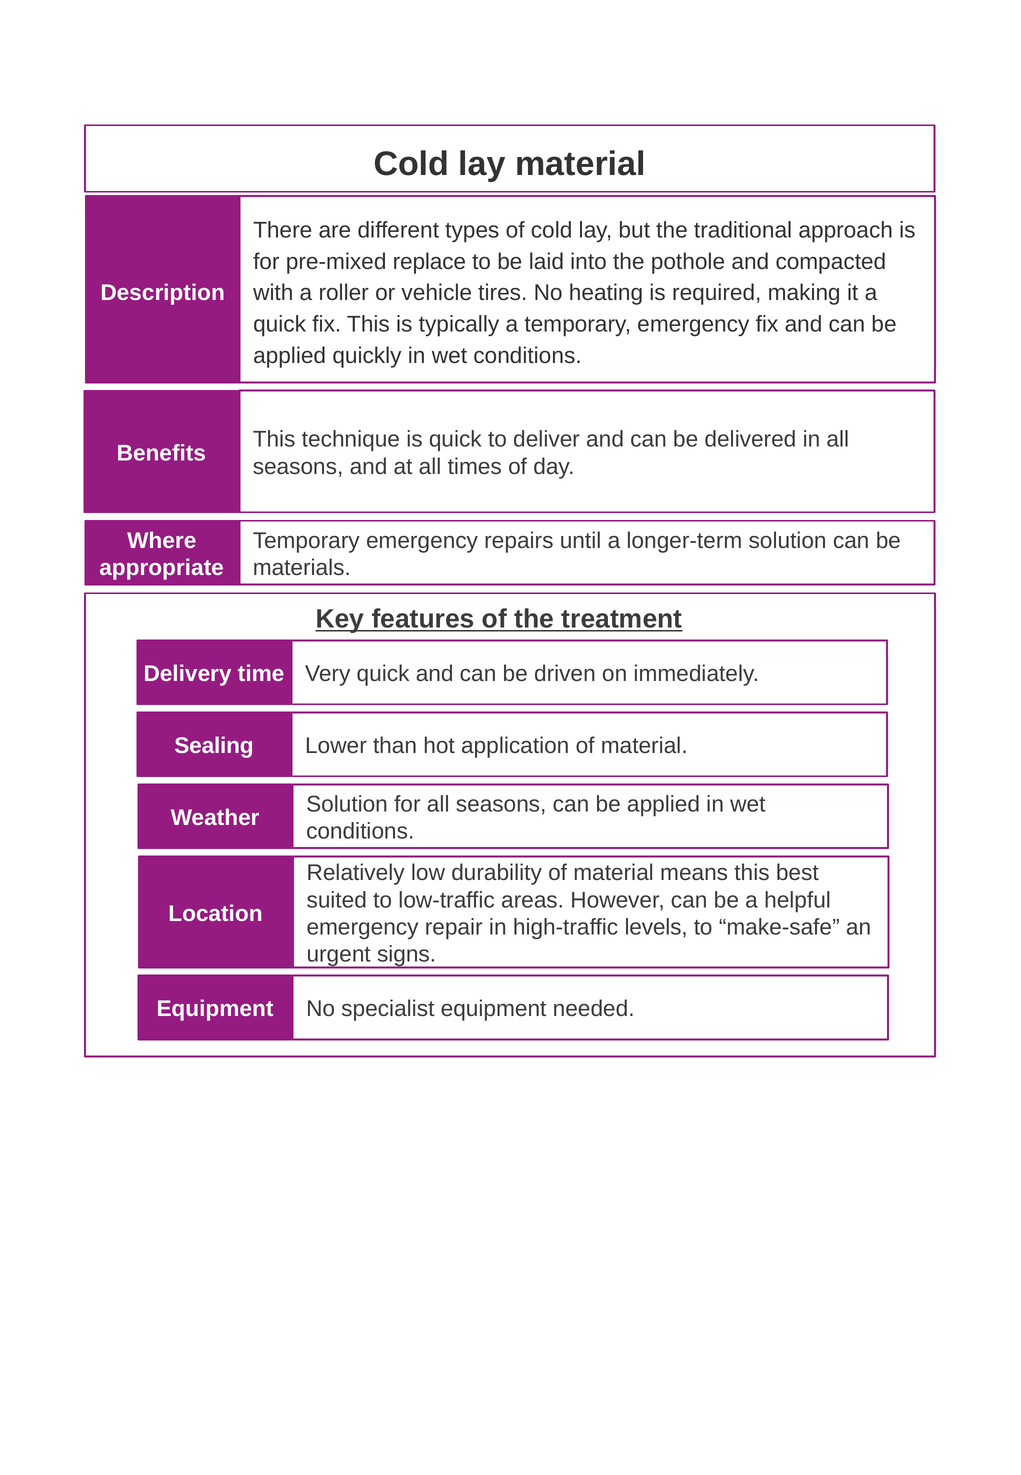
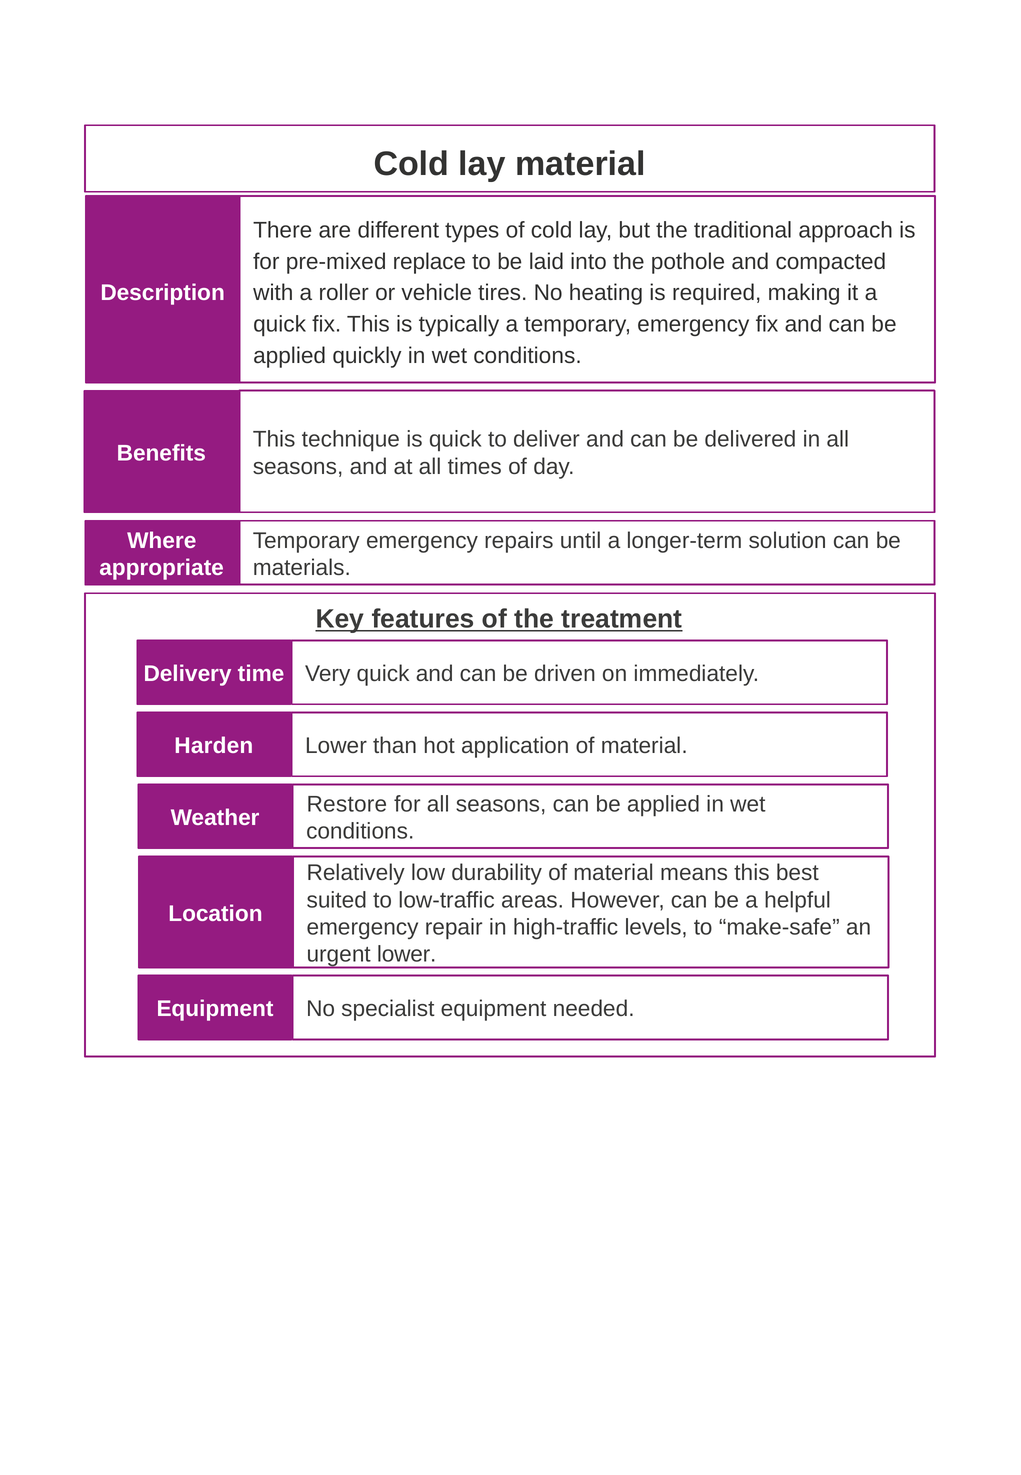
Sealing: Sealing -> Harden
Solution at (347, 804): Solution -> Restore
urgent signs: signs -> lower
